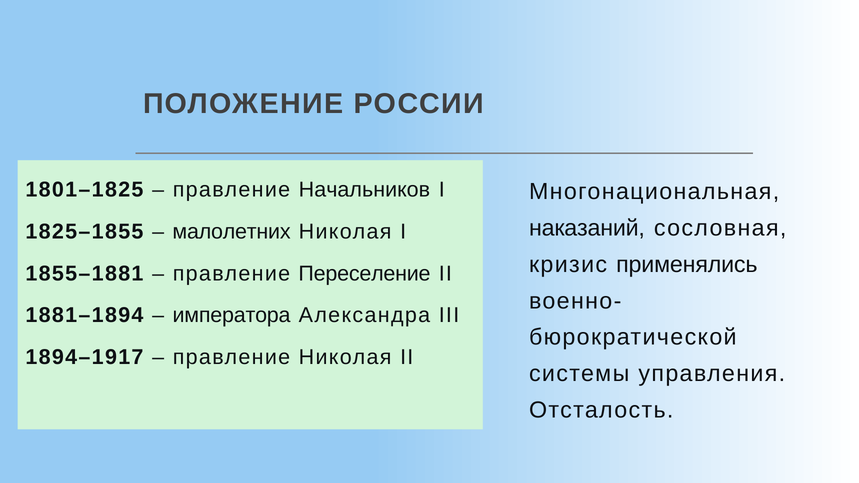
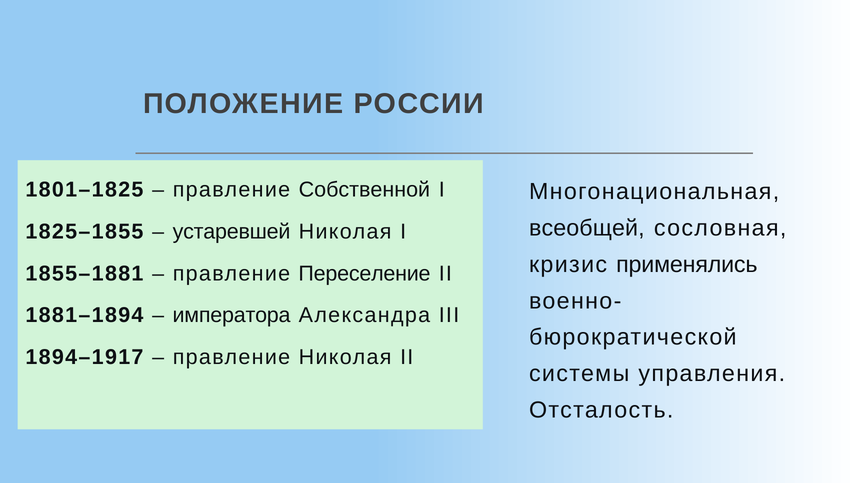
Начальников: Начальников -> Собственной
наказаний: наказаний -> всеобщей
малолетних: малолетних -> устаревшей
